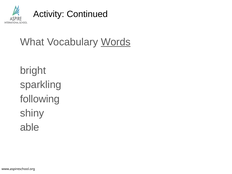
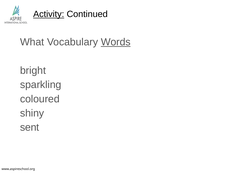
Activity underline: none -> present
following: following -> coloured
able: able -> sent
